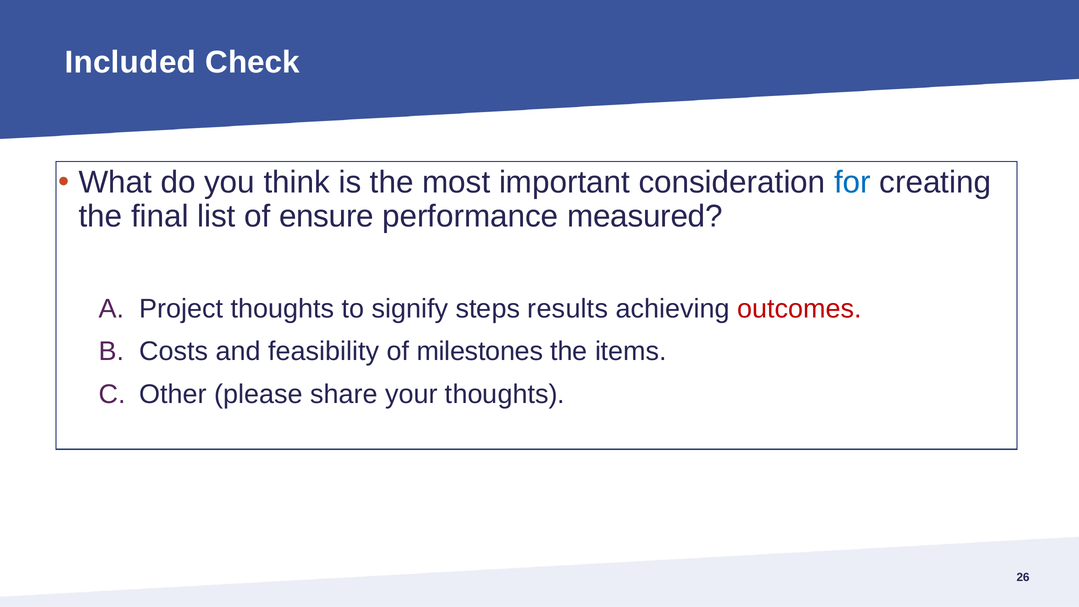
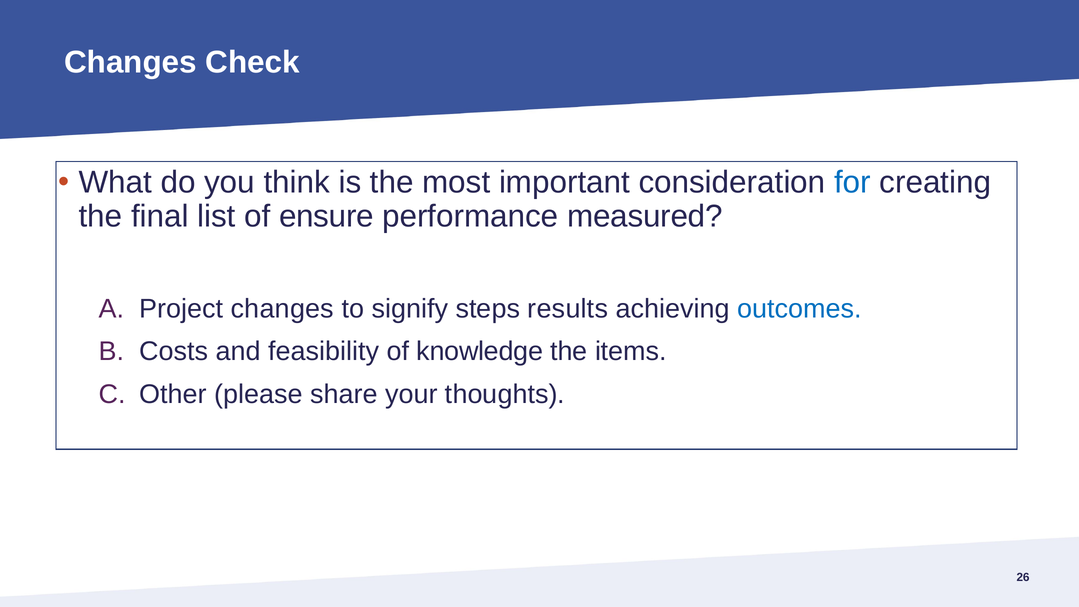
Included at (130, 62): Included -> Changes
Project thoughts: thoughts -> changes
outcomes colour: red -> blue
milestones: milestones -> knowledge
